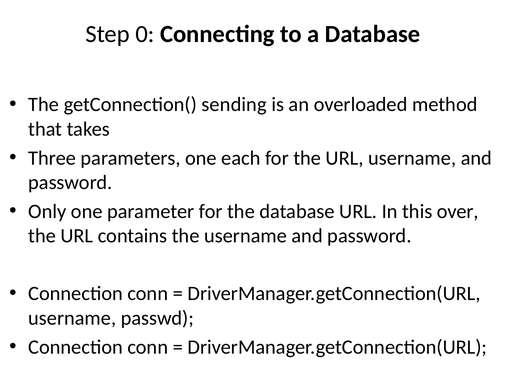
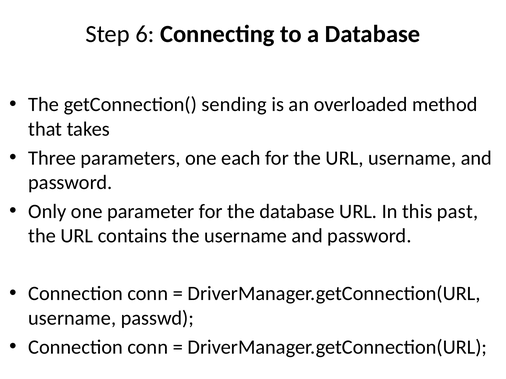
0: 0 -> 6
over: over -> past
